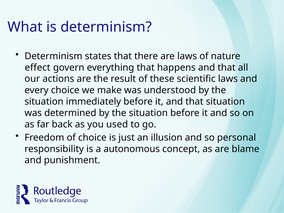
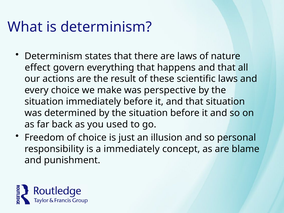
understood: understood -> perspective
a autonomous: autonomous -> immediately
